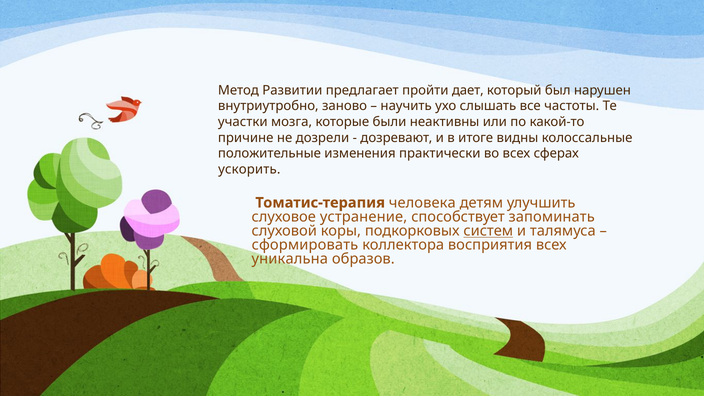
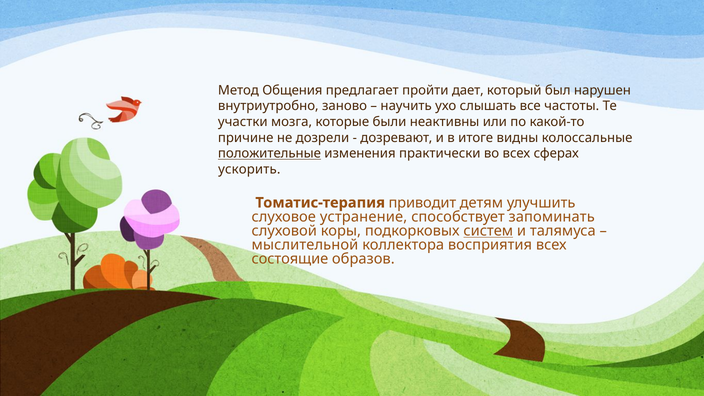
Развитии: Развитии -> Общения
положительные underline: none -> present
человека: человека -> приводит
сформировать: сформировать -> мыслительной
уникальна: уникальна -> состоящие
